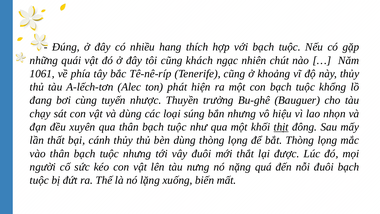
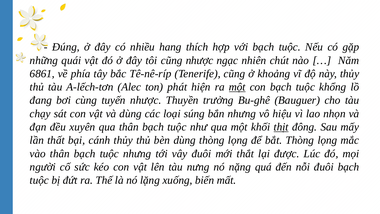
cũng khách: khách -> nhược
1061: 1061 -> 6861
một at (237, 87) underline: none -> present
